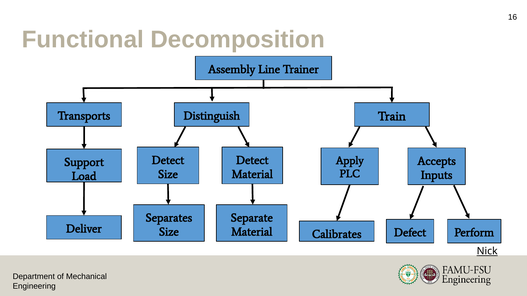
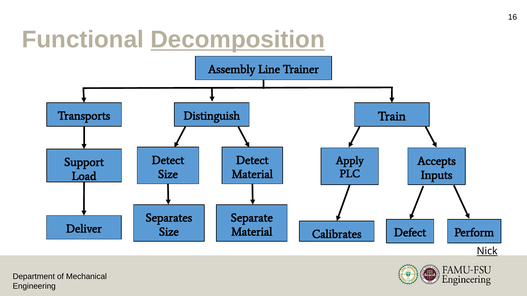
Decomposition underline: none -> present
